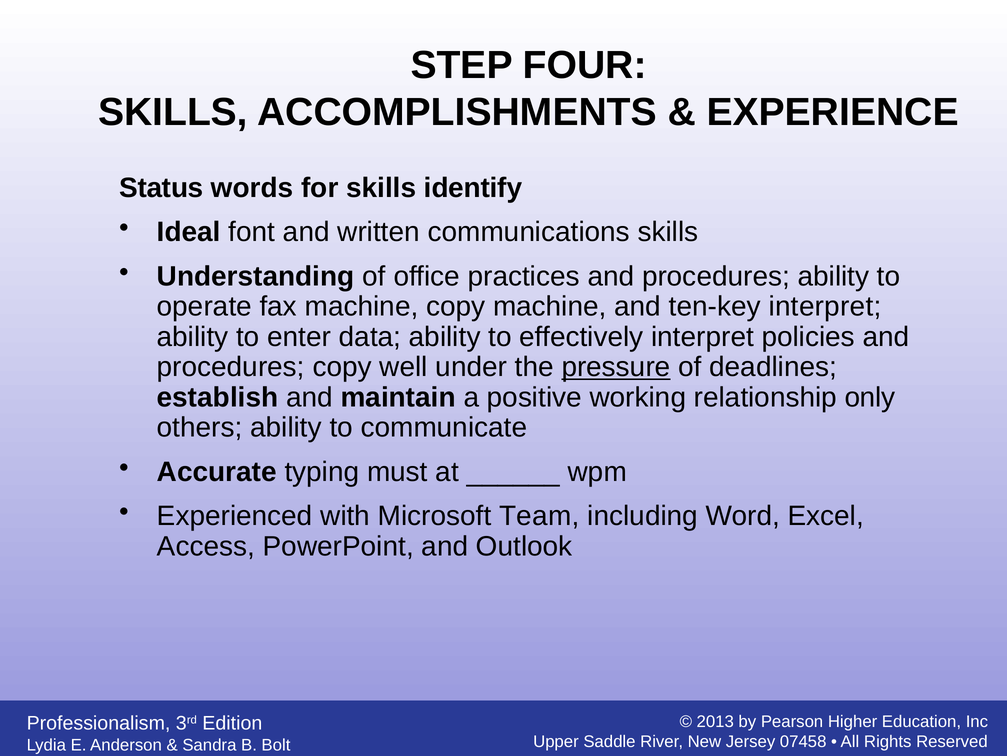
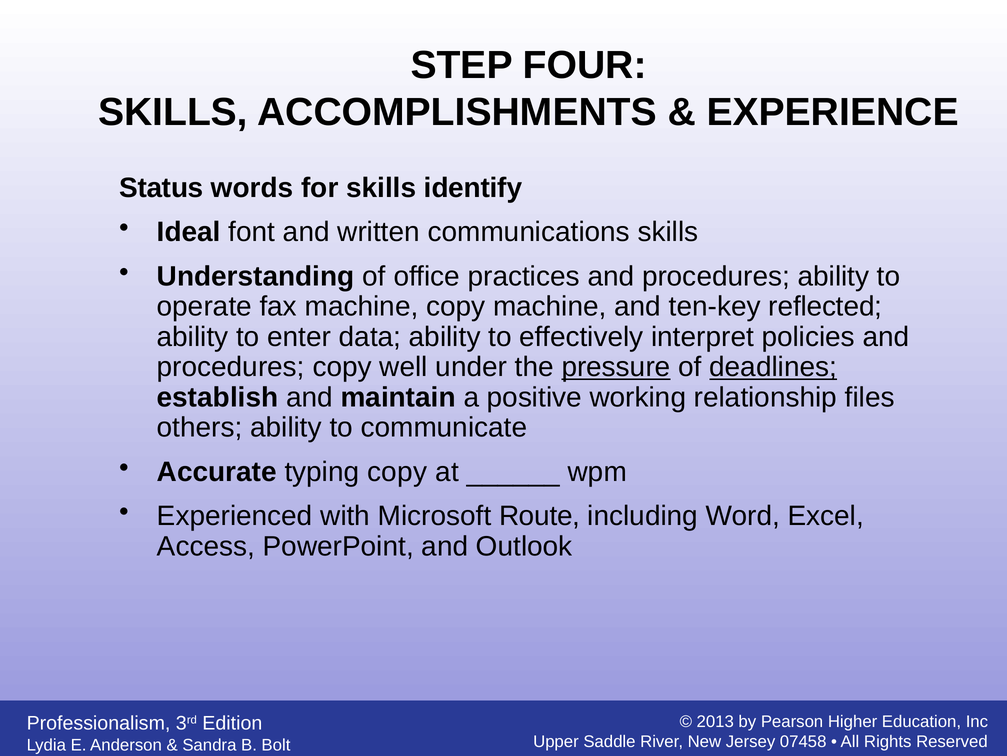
ten-key interpret: interpret -> reflected
deadlines underline: none -> present
only: only -> files
typing must: must -> copy
Team: Team -> Route
